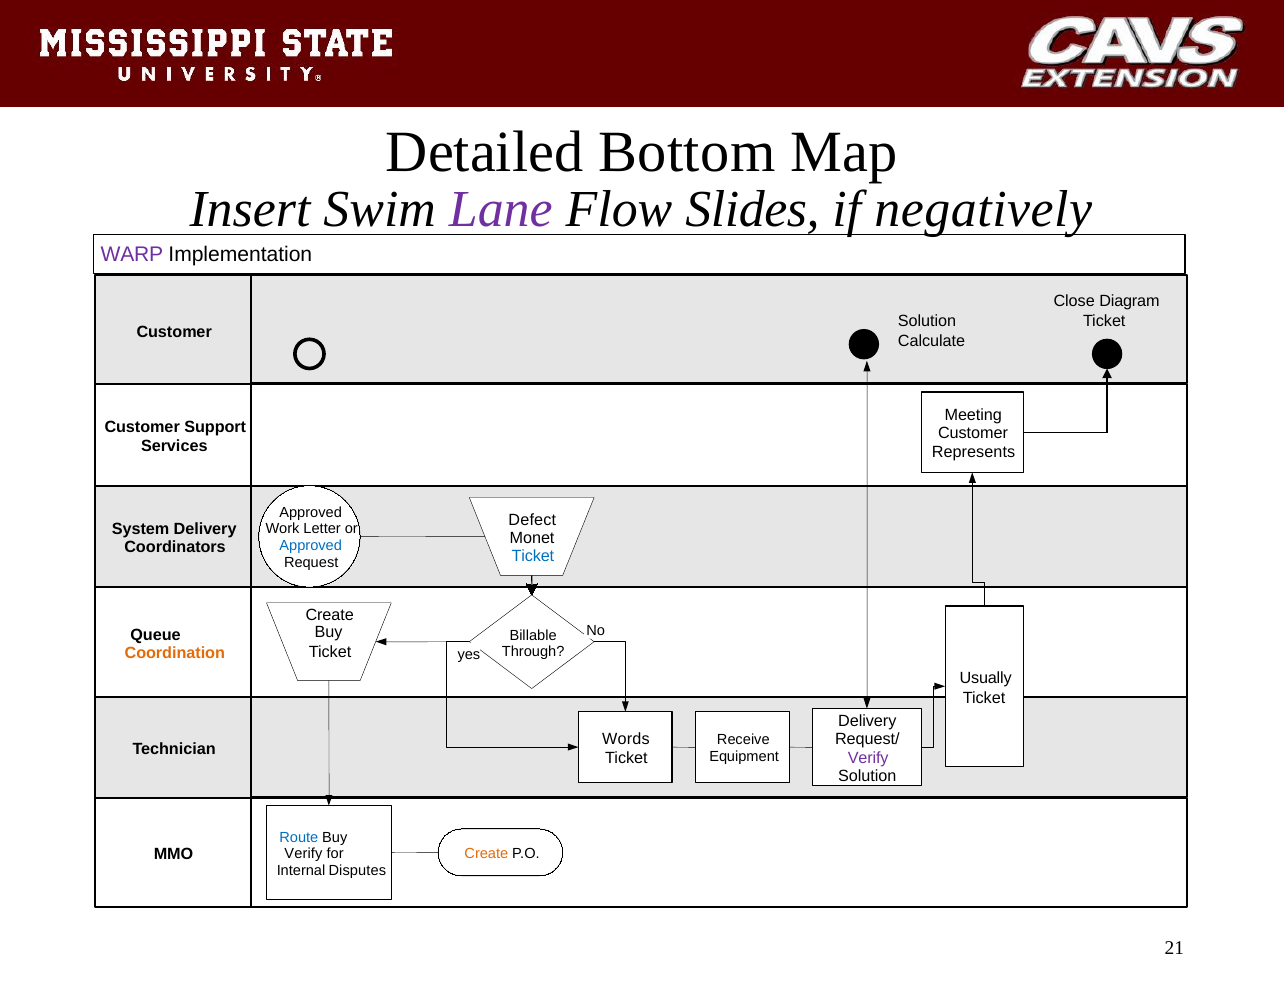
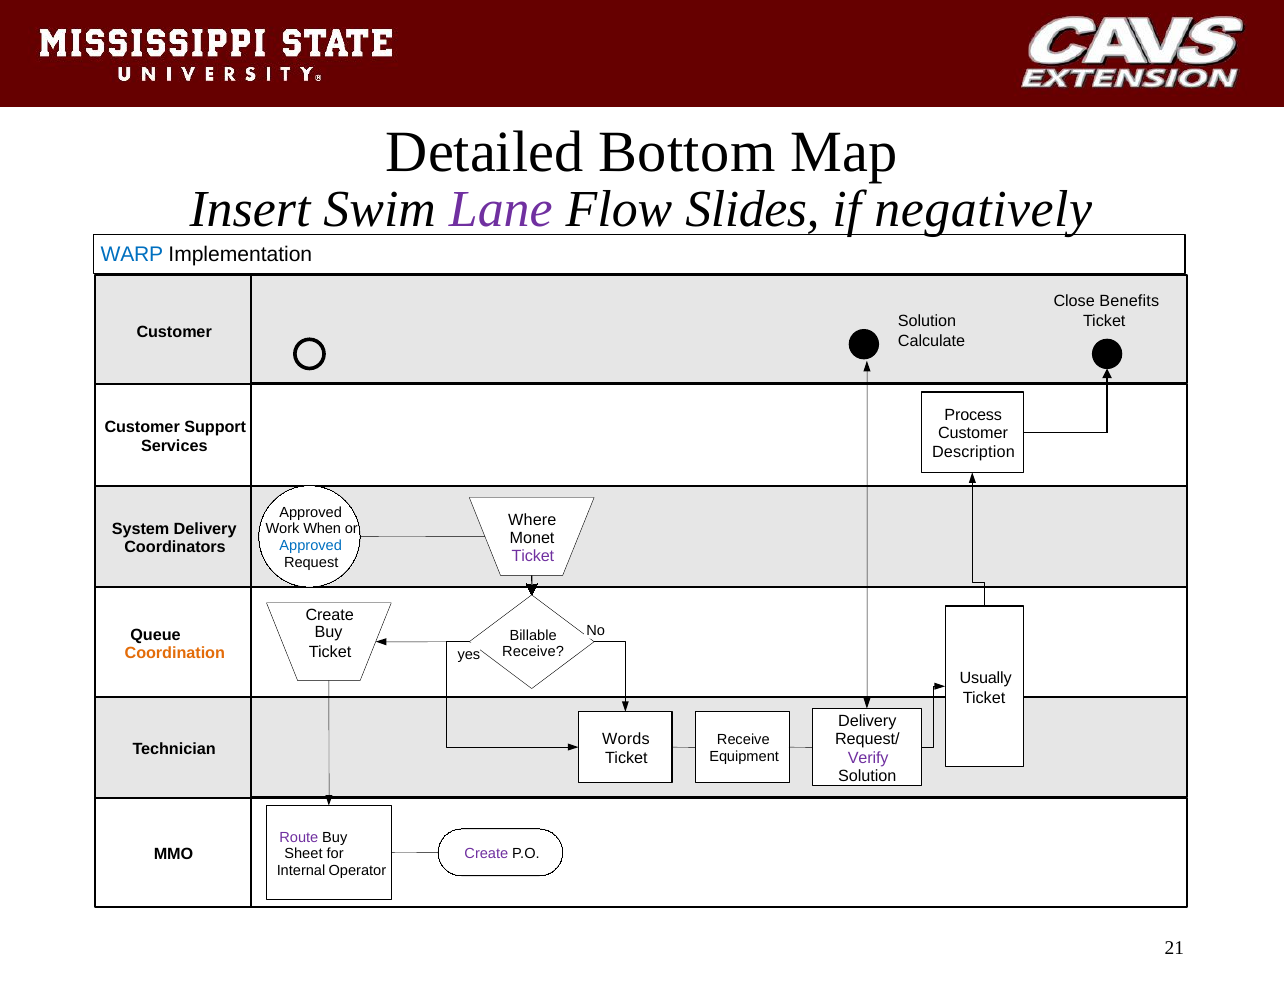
WARP colour: purple -> blue
Diagram: Diagram -> Benefits
Meeting: Meeting -> Process
Represents: Represents -> Description
Defect: Defect -> Where
Letter: Letter -> When
Ticket at (533, 556) colour: blue -> purple
Through at (533, 652): Through -> Receive
Route colour: blue -> purple
Verify at (303, 853): Verify -> Sheet
Create at (486, 853) colour: orange -> purple
Disputes: Disputes -> Operator
